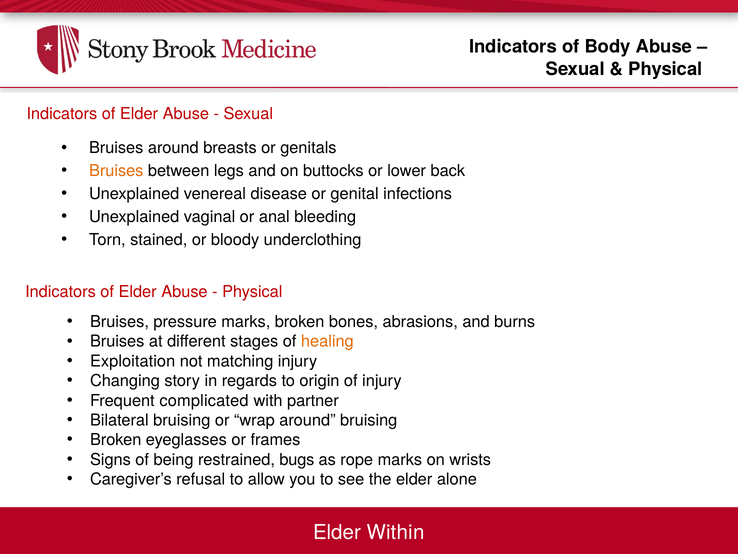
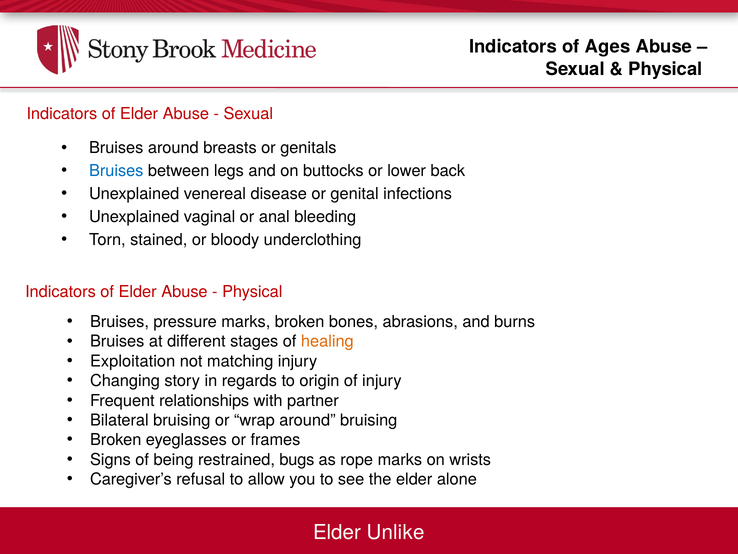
Body: Body -> Ages
Bruises at (116, 171) colour: orange -> blue
complicated: complicated -> relationships
Within: Within -> Unlike
